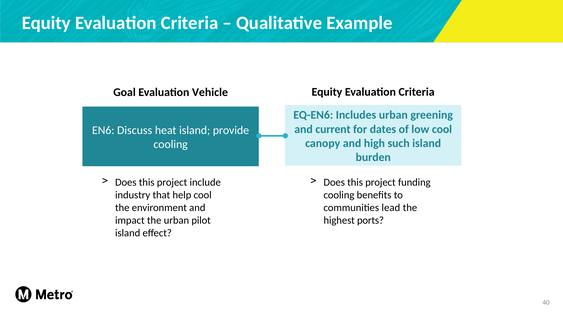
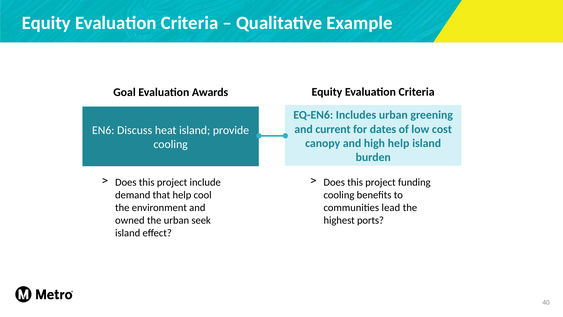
Vehicle: Vehicle -> Awards
low cool: cool -> cost
high such: such -> help
industry: industry -> demand
impact: impact -> owned
pilot: pilot -> seek
